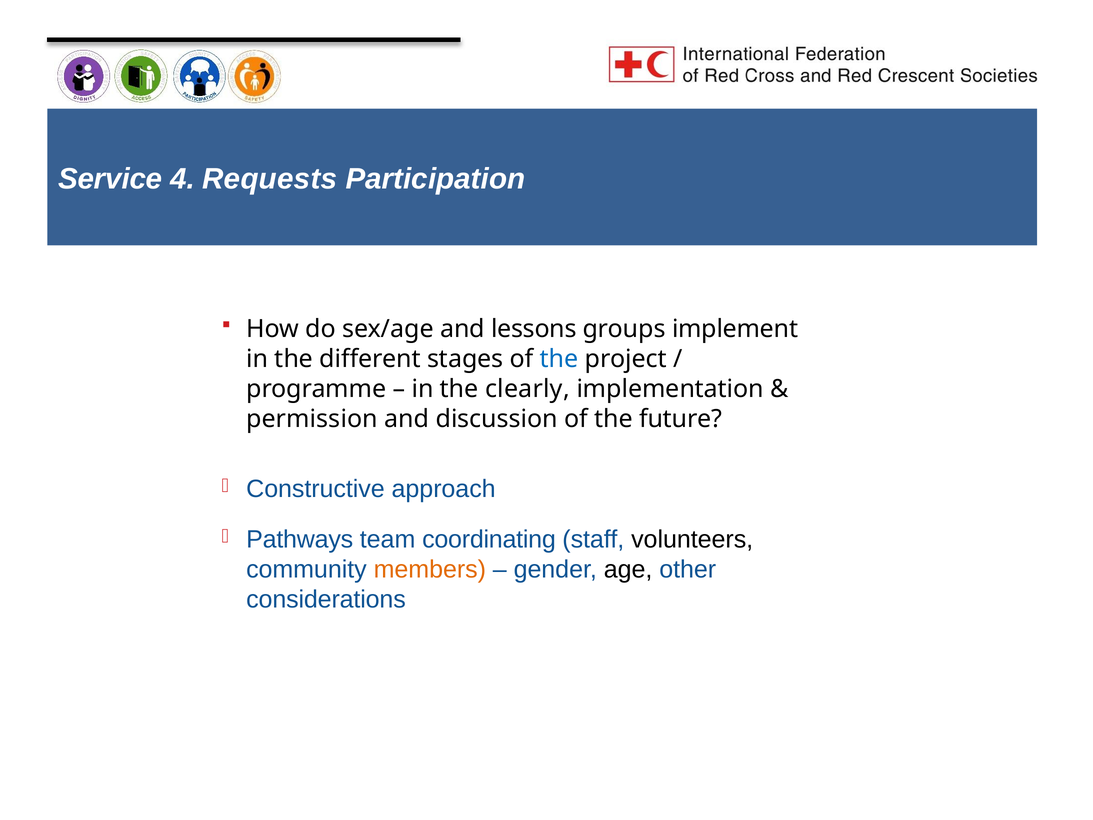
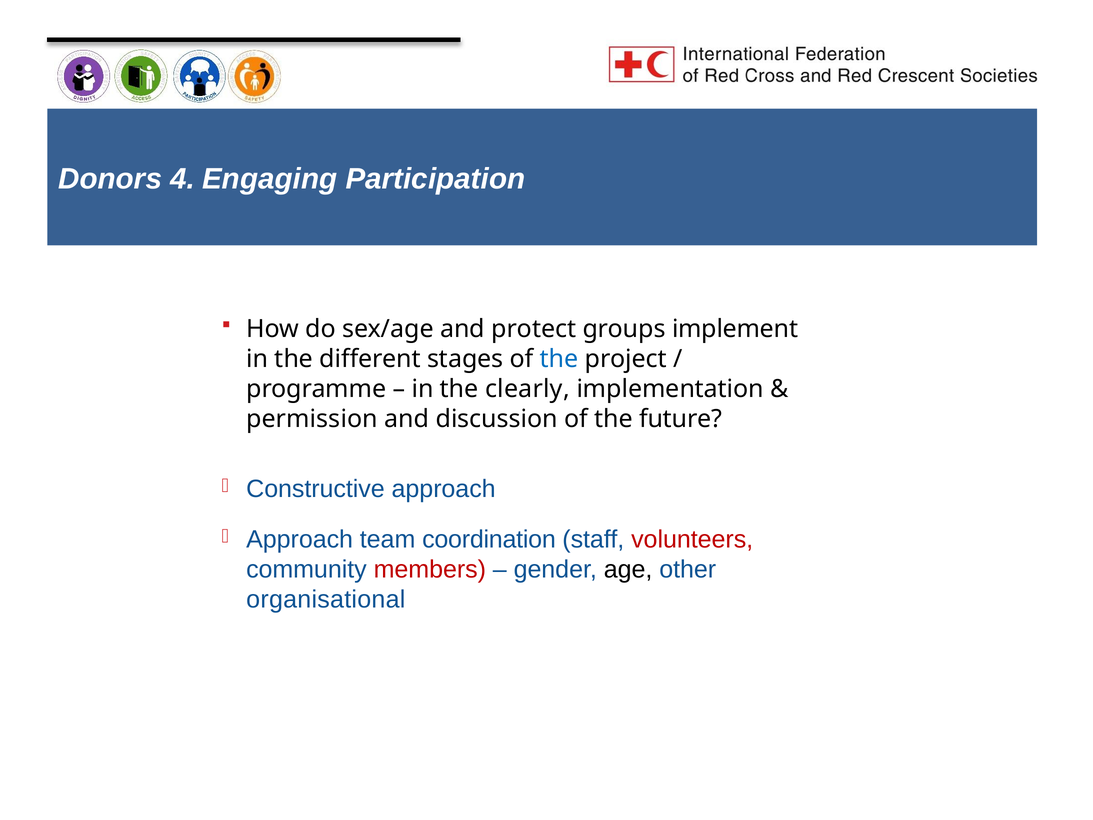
Service: Service -> Donors
Requests: Requests -> Engaging
lessons: lessons -> protect
Pathways at (300, 539): Pathways -> Approach
coordinating: coordinating -> coordination
volunteers colour: black -> red
members colour: orange -> red
considerations: considerations -> organisational
